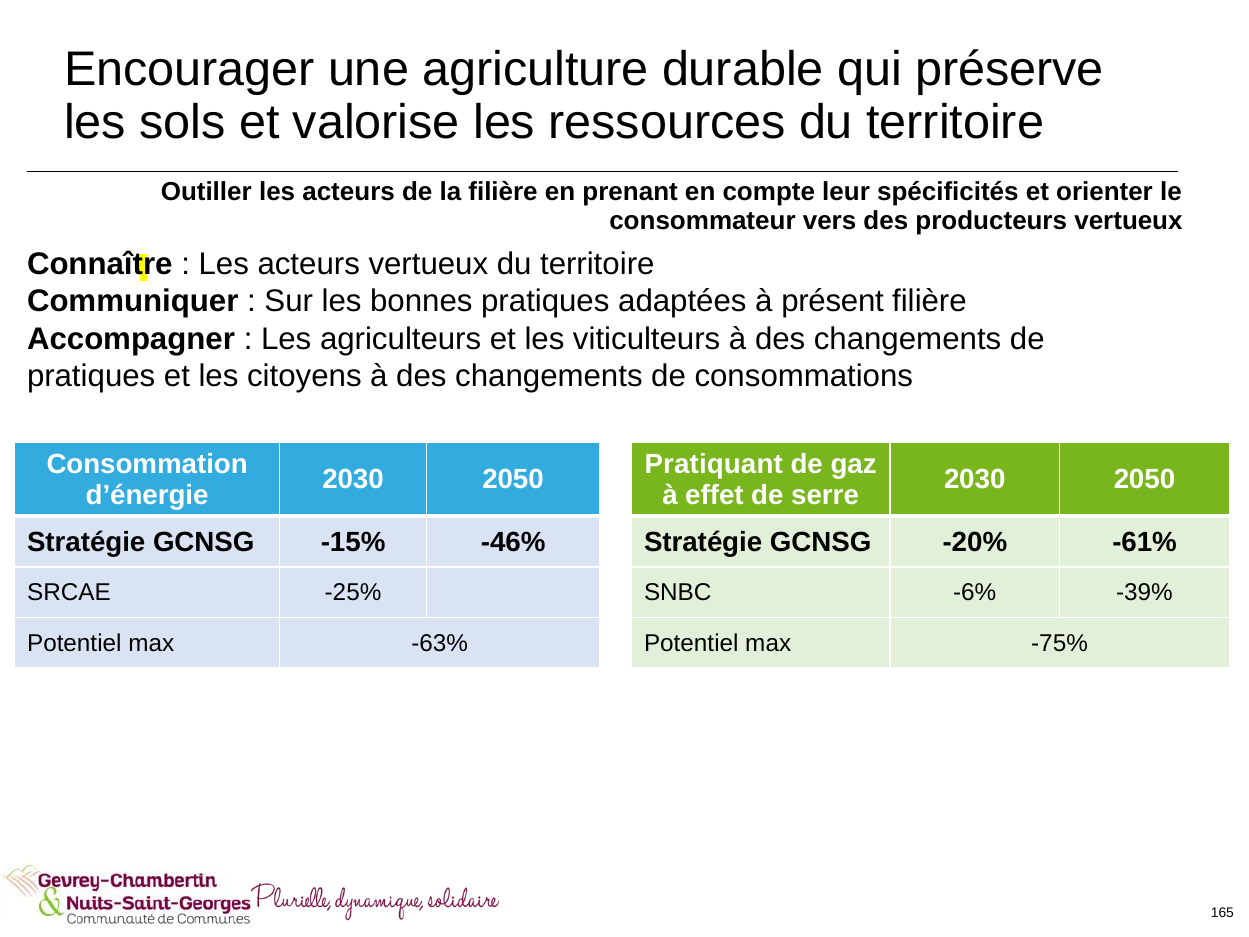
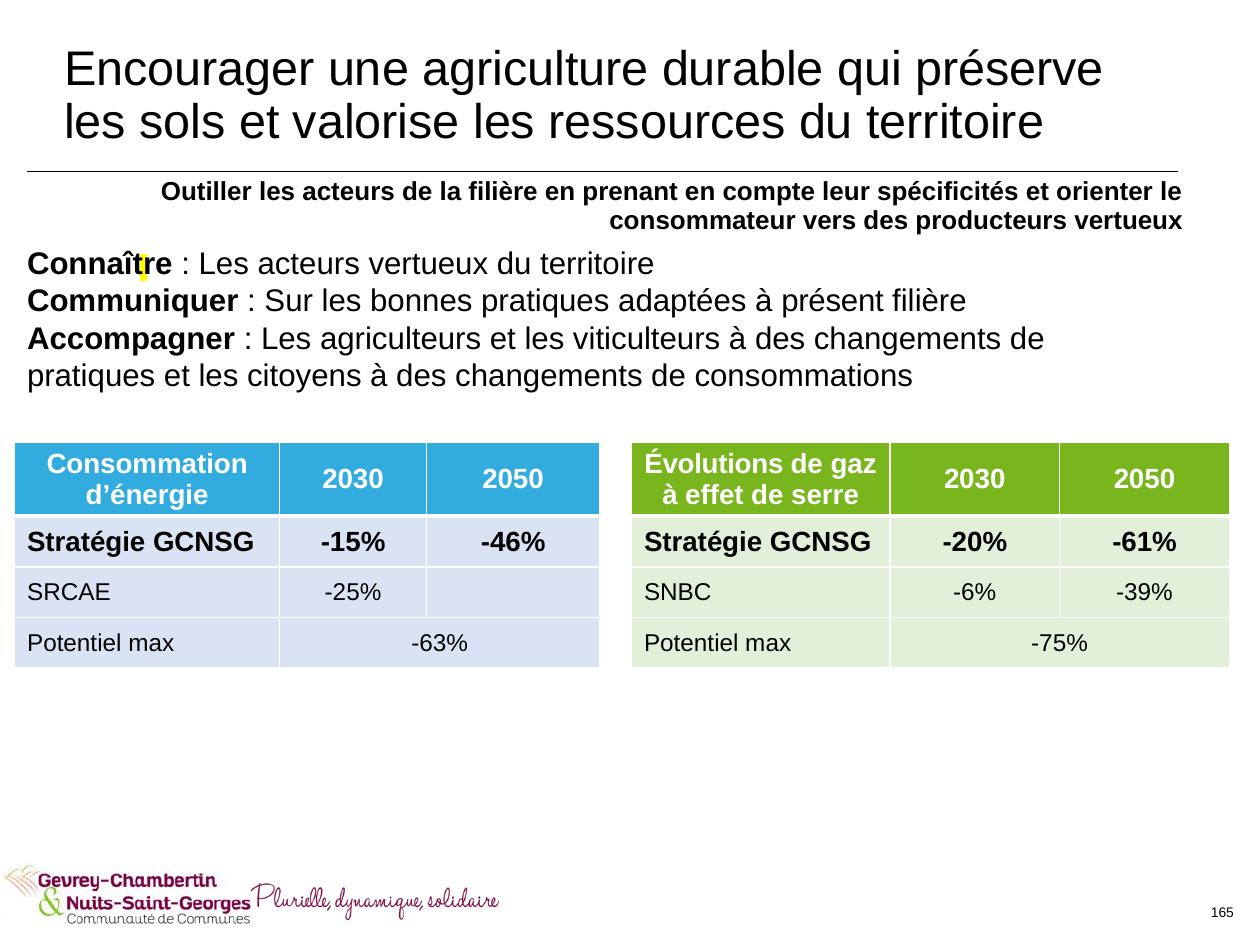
Pratiquant: Pratiquant -> Évolutions
